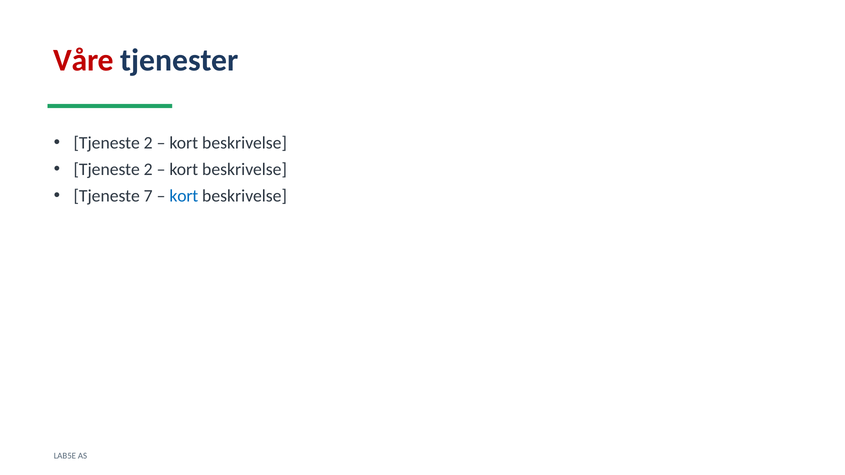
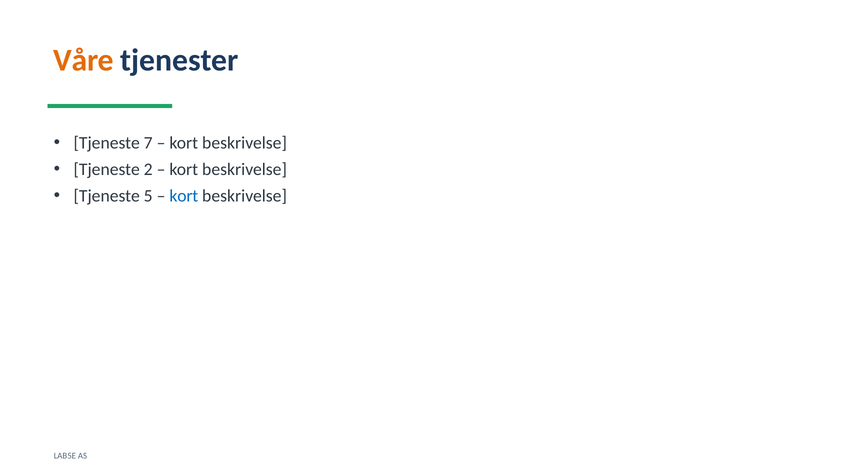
Våre colour: red -> orange
2 at (148, 143): 2 -> 7
7: 7 -> 5
